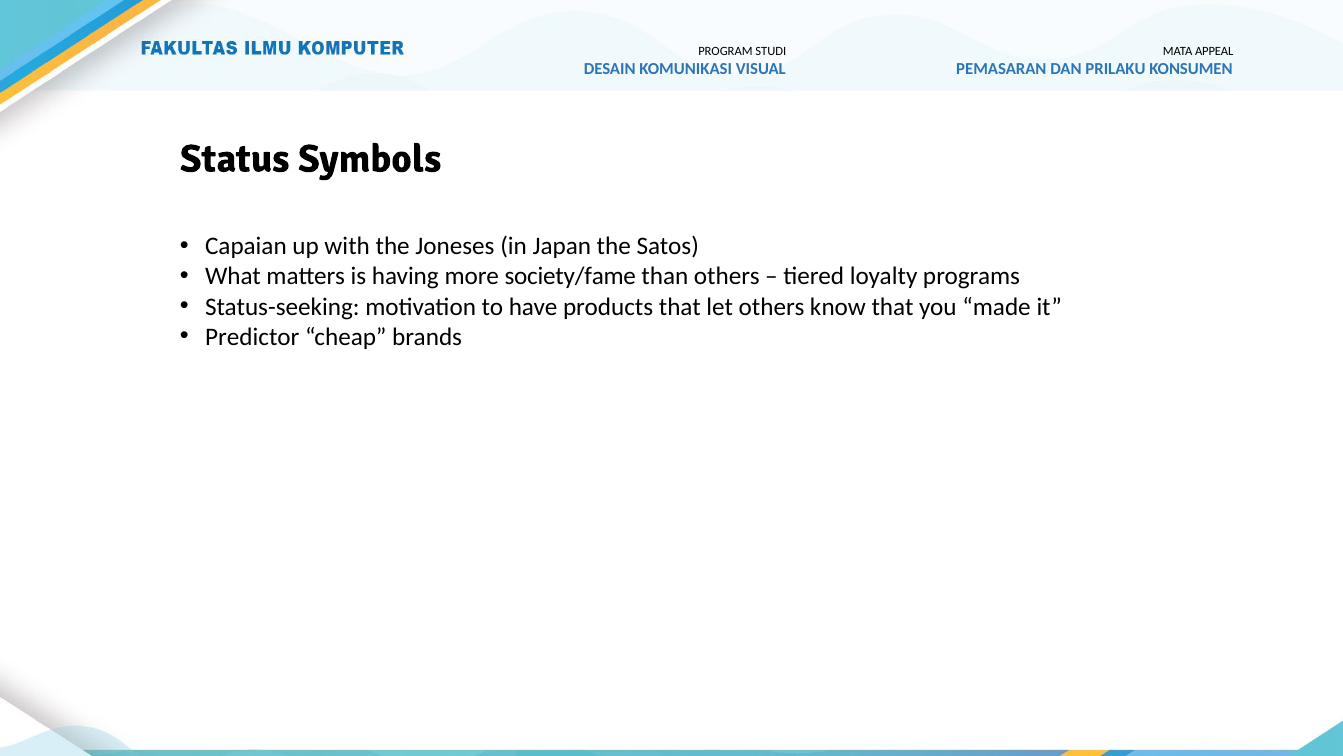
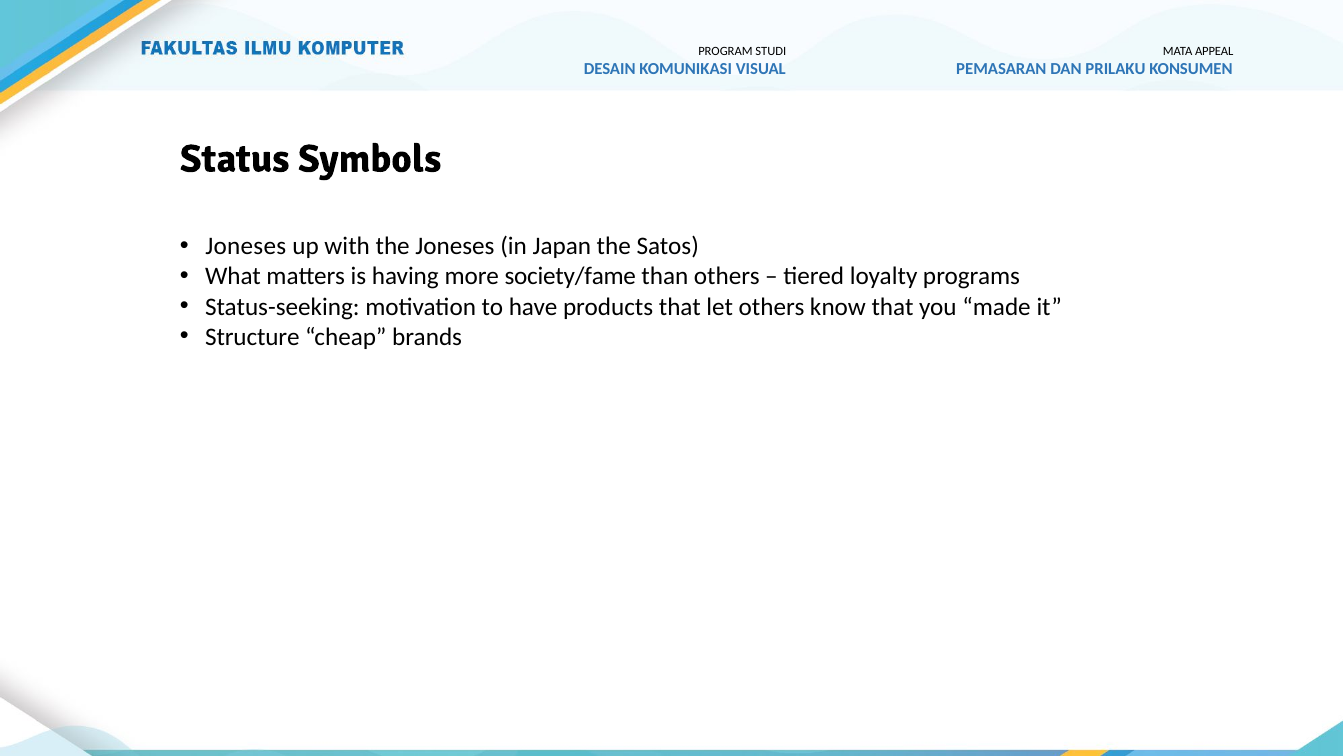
Capaian at (246, 246): Capaian -> Joneses
Predictor: Predictor -> Structure
